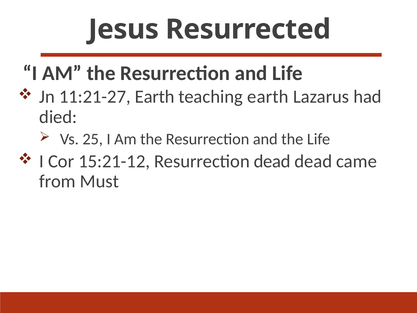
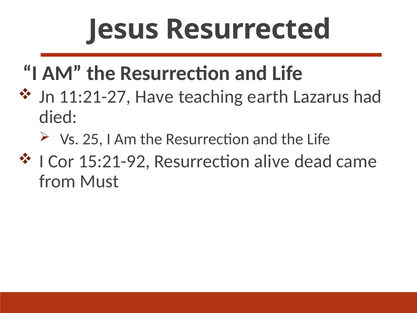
11:21-27 Earth: Earth -> Have
15:21-12: 15:21-12 -> 15:21-92
Resurrection dead: dead -> alive
